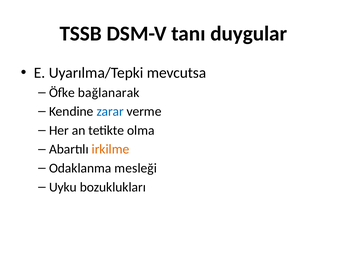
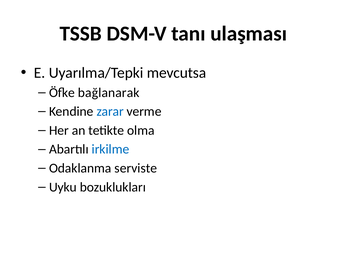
duygular: duygular -> ulaşması
irkilme colour: orange -> blue
mesleği: mesleği -> serviste
